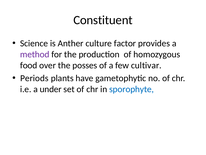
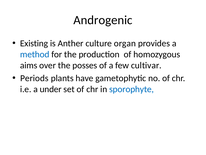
Constituent: Constituent -> Androgenic
Science: Science -> Existing
factor: factor -> organ
method colour: purple -> blue
food: food -> aims
